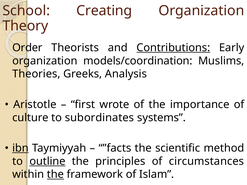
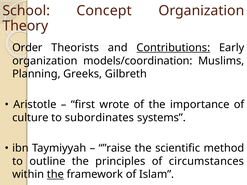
Creating: Creating -> Concept
Theories: Theories -> Planning
Analysis: Analysis -> Gilbreth
ibn underline: present -> none
”facts: ”facts -> ”raise
outline underline: present -> none
